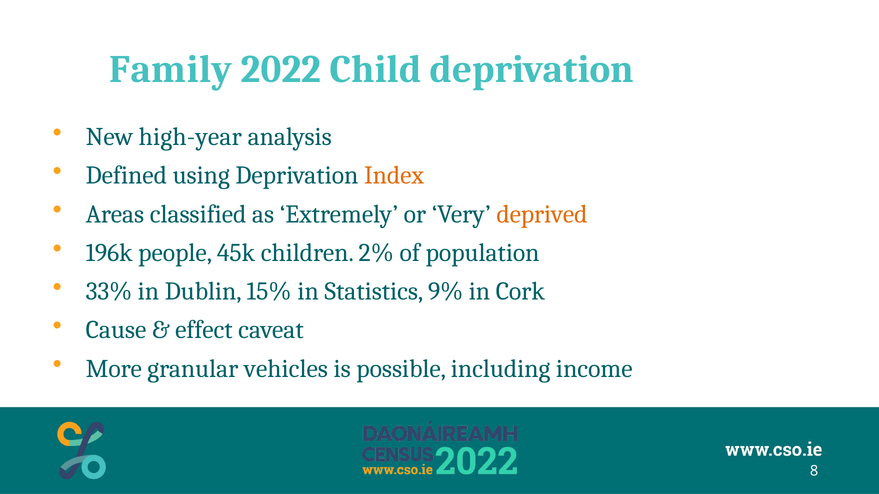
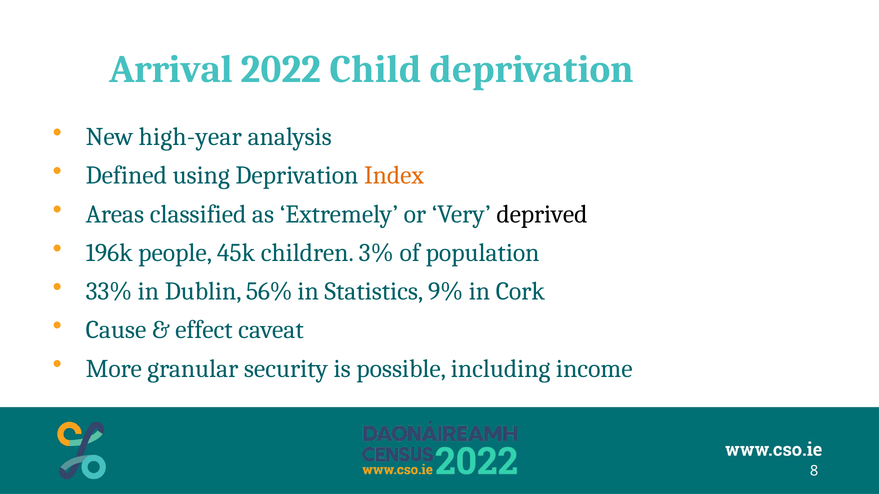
Family: Family -> Arrival
deprived colour: orange -> black
2%: 2% -> 3%
15%: 15% -> 56%
vehicles: vehicles -> security
